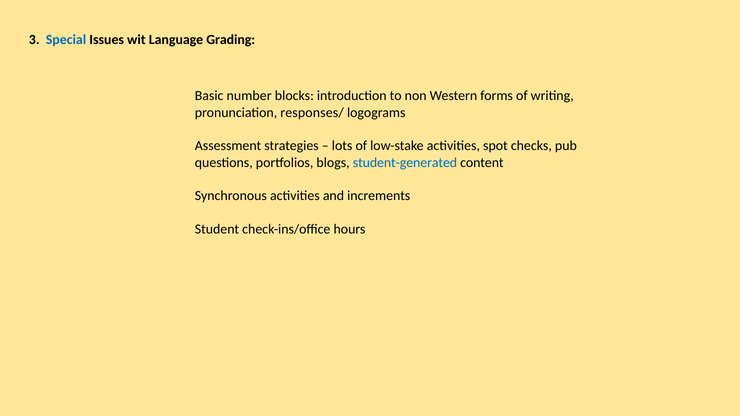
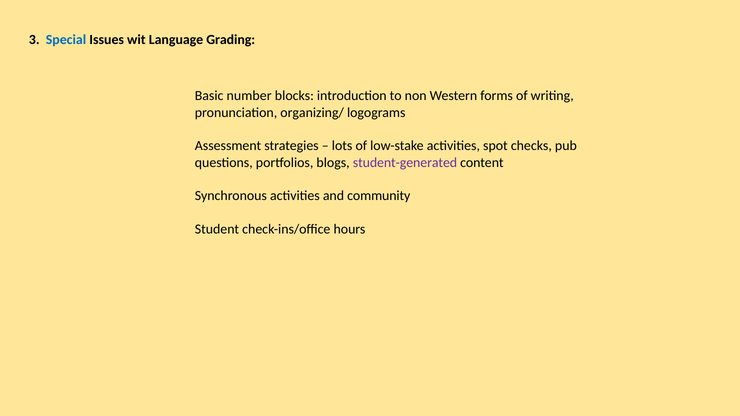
responses/: responses/ -> organizing/
student-generated colour: blue -> purple
increments: increments -> community
